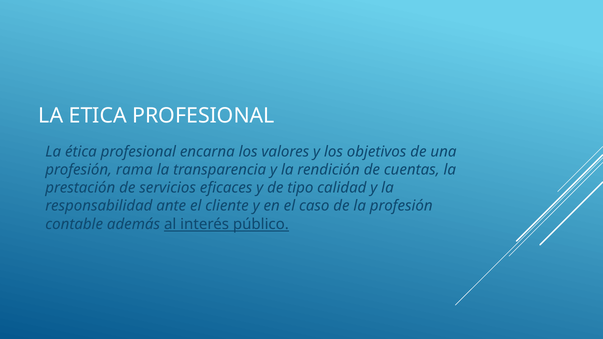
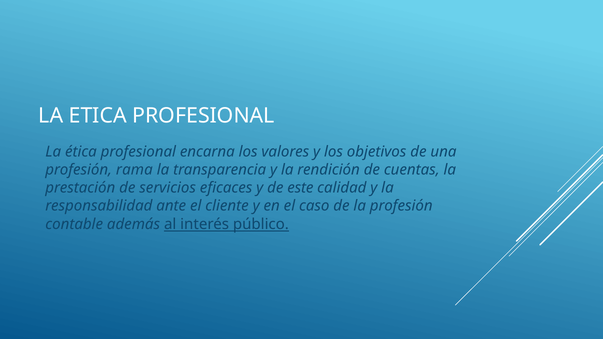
tipo: tipo -> este
